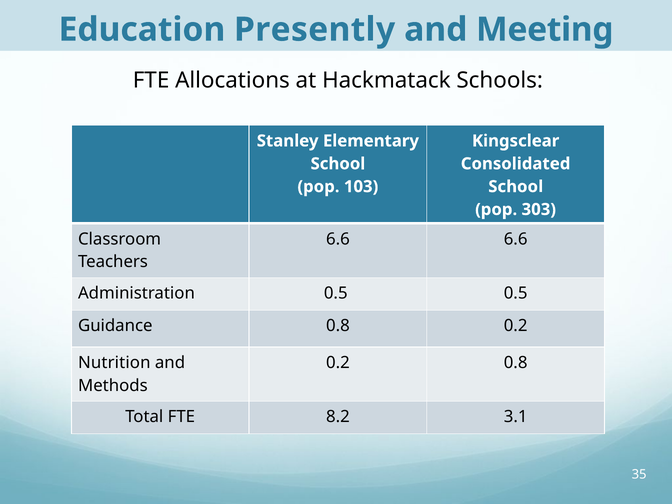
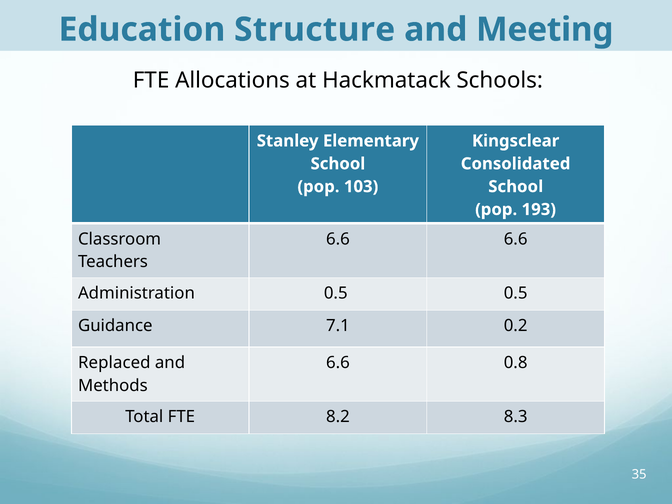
Presently: Presently -> Structure
303: 303 -> 193
Guidance 0.8: 0.8 -> 7.1
Nutrition: Nutrition -> Replaced
0.2 at (338, 363): 0.2 -> 6.6
3.1: 3.1 -> 8.3
